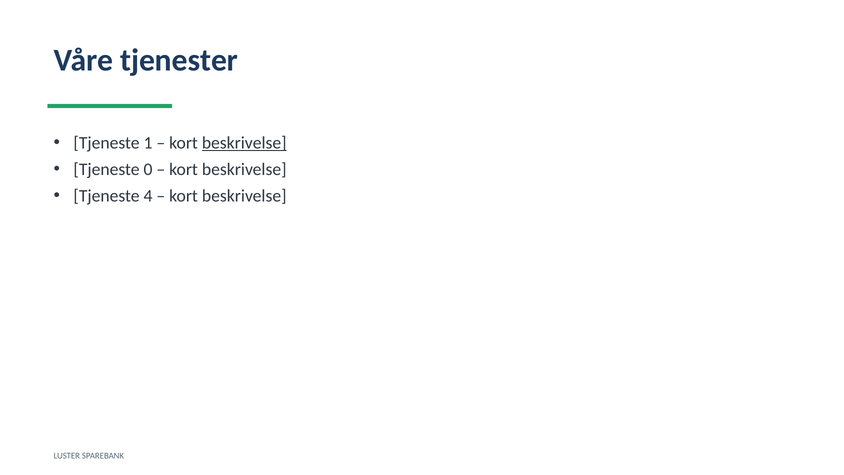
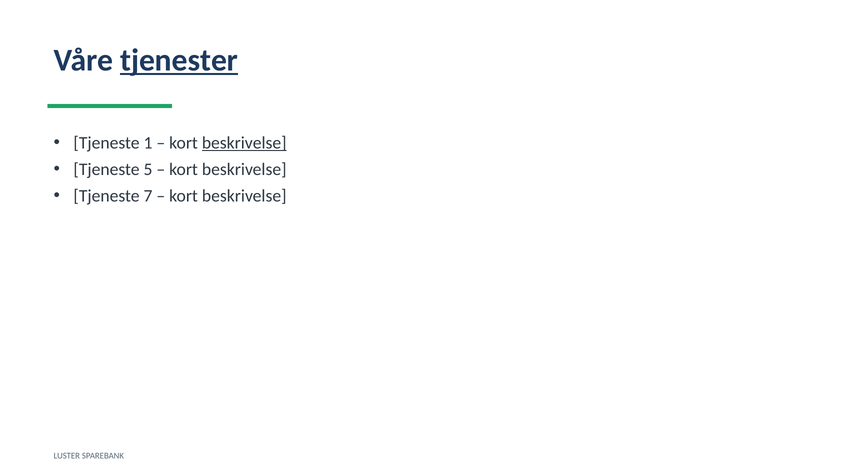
tjenester underline: none -> present
0: 0 -> 5
4: 4 -> 7
